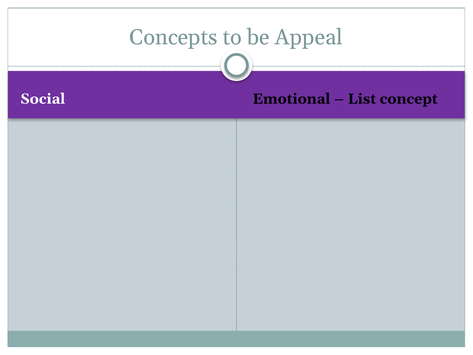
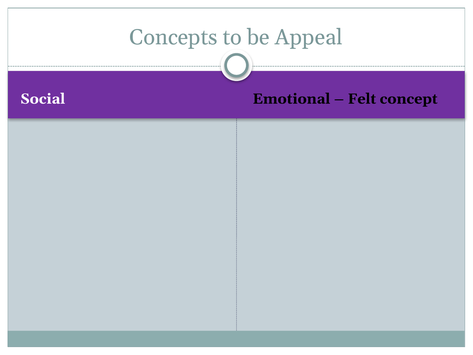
List: List -> Felt
